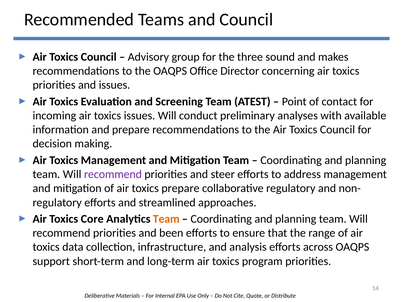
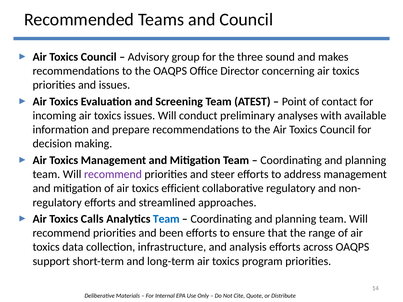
toxics prepare: prepare -> efficient
Core: Core -> Calls
Team at (166, 219) colour: orange -> blue
